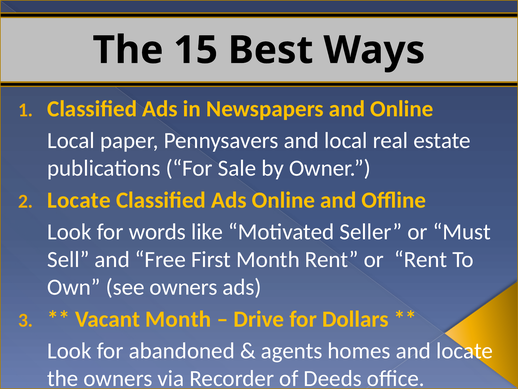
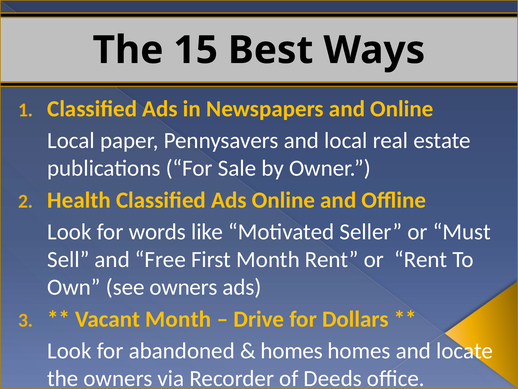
Locate at (79, 200): Locate -> Health
agents at (292, 351): agents -> homes
